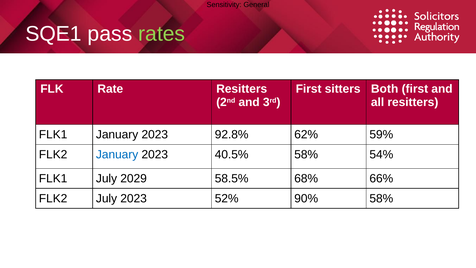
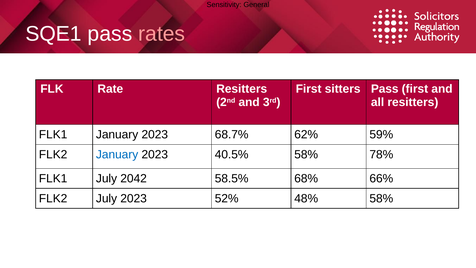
rates colour: light green -> pink
sitters Both: Both -> Pass
92.8%: 92.8% -> 68.7%
54%: 54% -> 78%
2029: 2029 -> 2042
90%: 90% -> 48%
